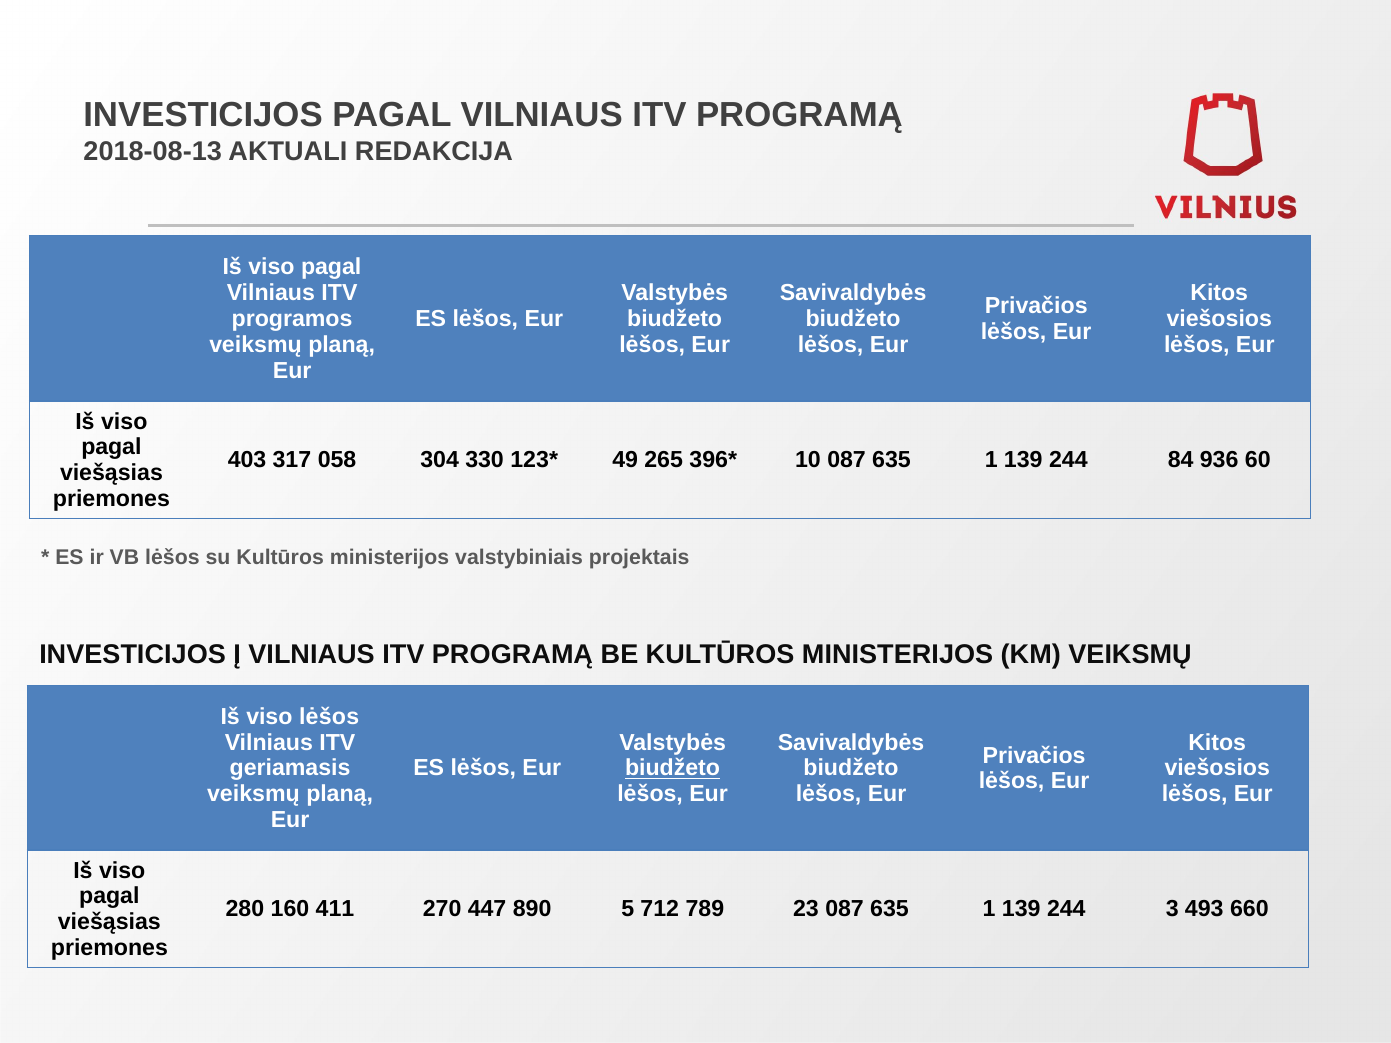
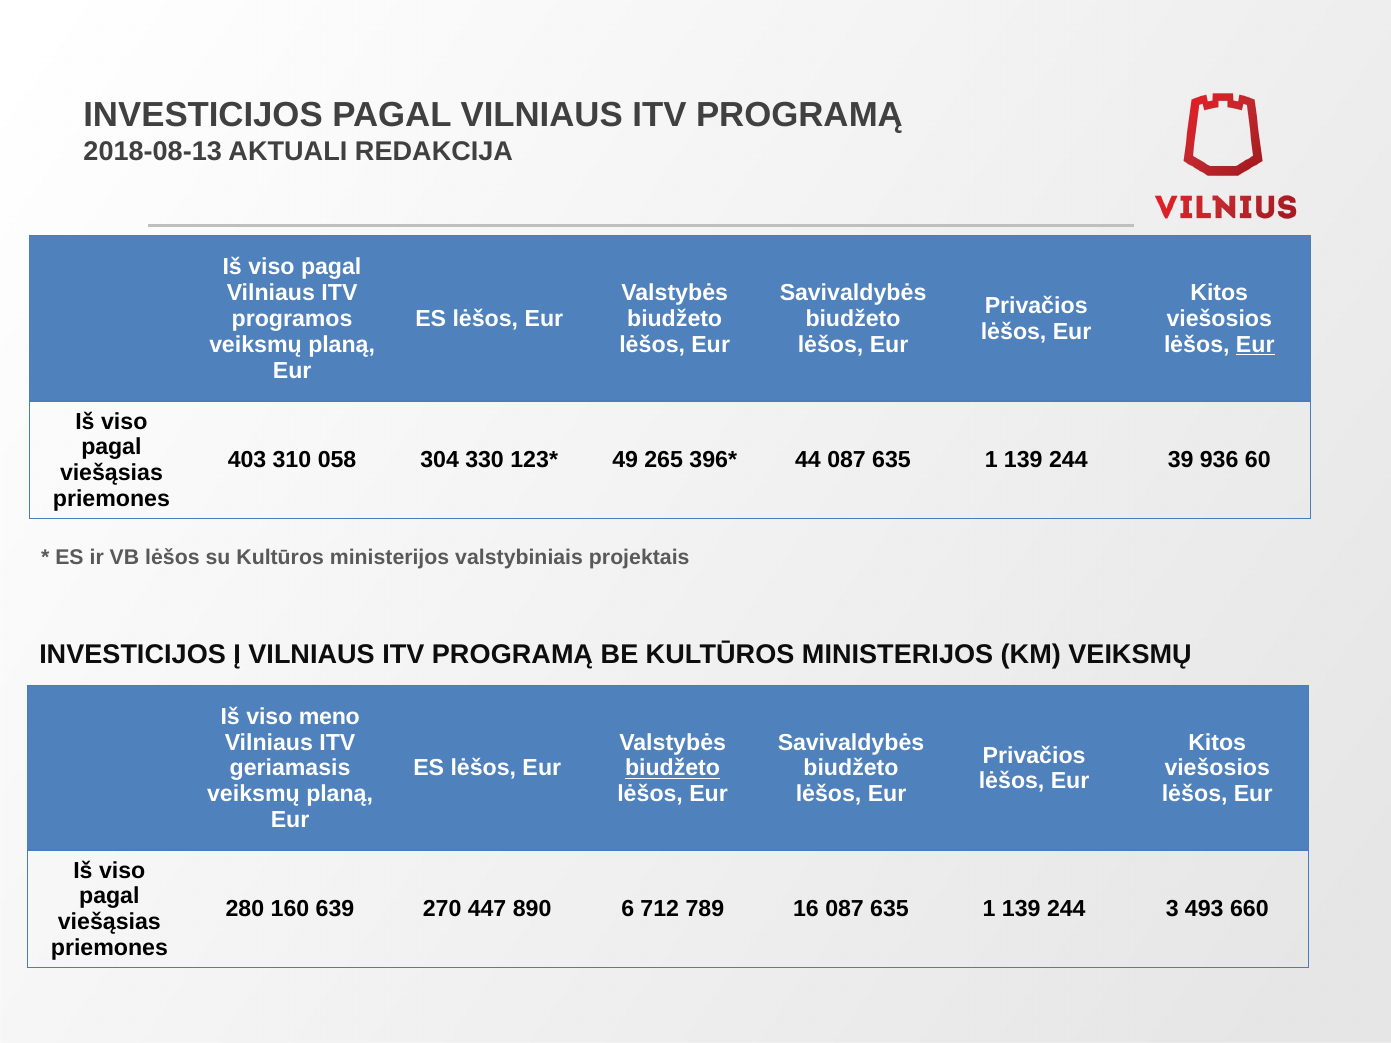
Eur at (1255, 345) underline: none -> present
317: 317 -> 310
10: 10 -> 44
84: 84 -> 39
viso lėšos: lėšos -> meno
411: 411 -> 639
5: 5 -> 6
23: 23 -> 16
